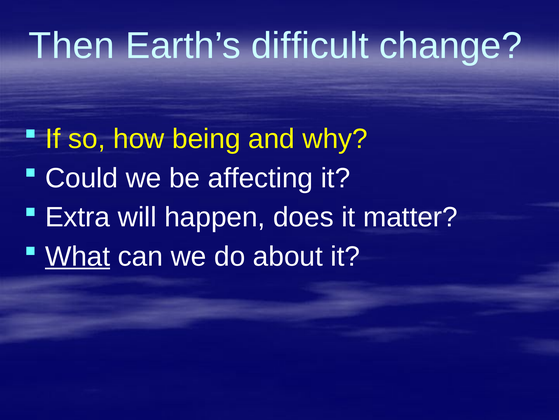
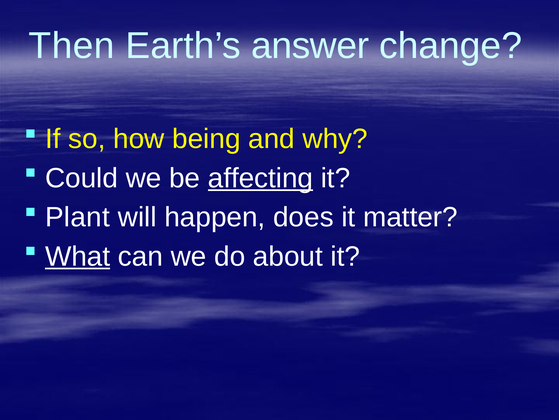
difficult: difficult -> answer
affecting underline: none -> present
Extra: Extra -> Plant
